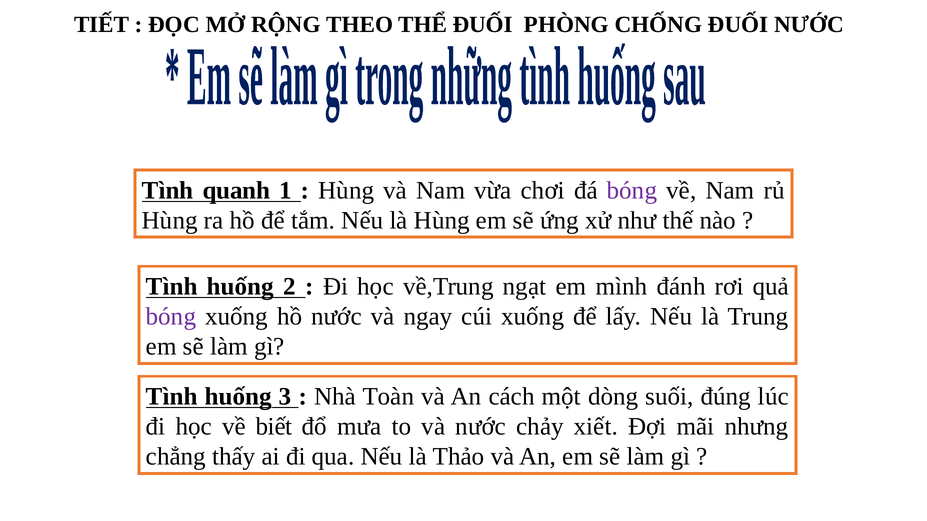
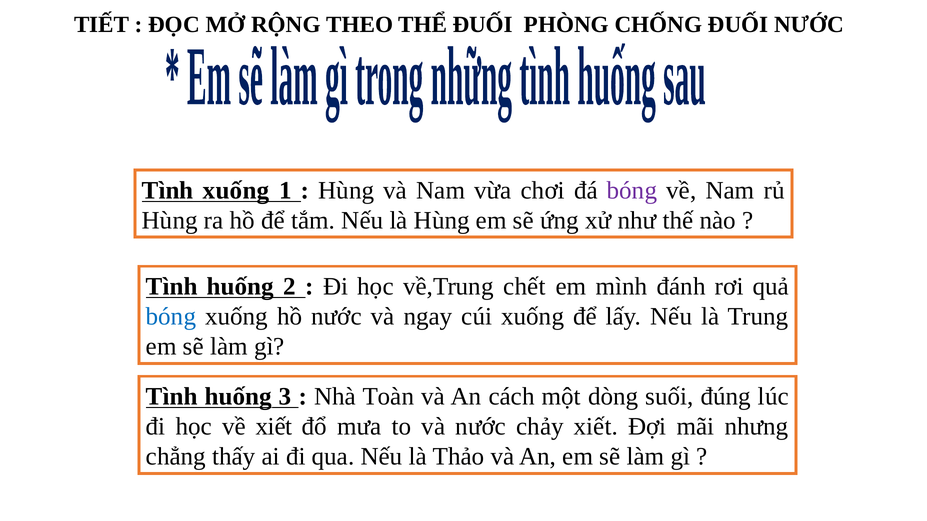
Tình quanh: quanh -> xuống
ngạt: ngạt -> chết
bóng at (171, 317) colour: purple -> blue
về biết: biết -> xiết
